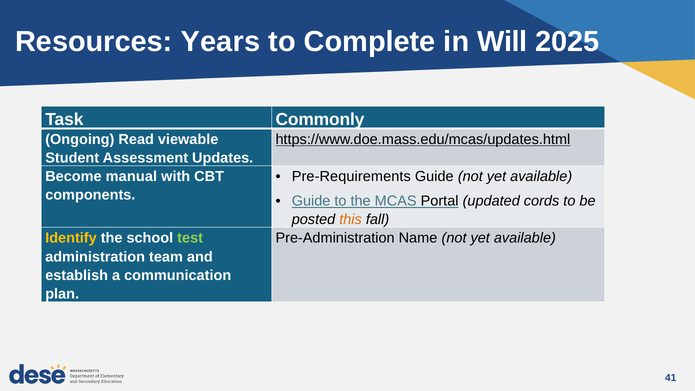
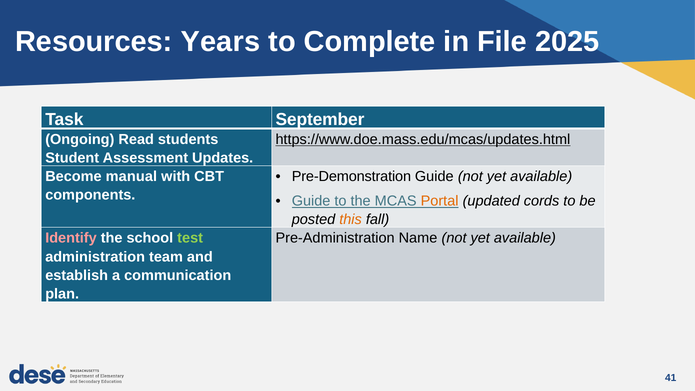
Will: Will -> File
Commonly: Commonly -> September
viewable: viewable -> students
Pre-Requirements: Pre-Requirements -> Pre-Demonstration
Portal colour: black -> orange
Identify colour: yellow -> pink
